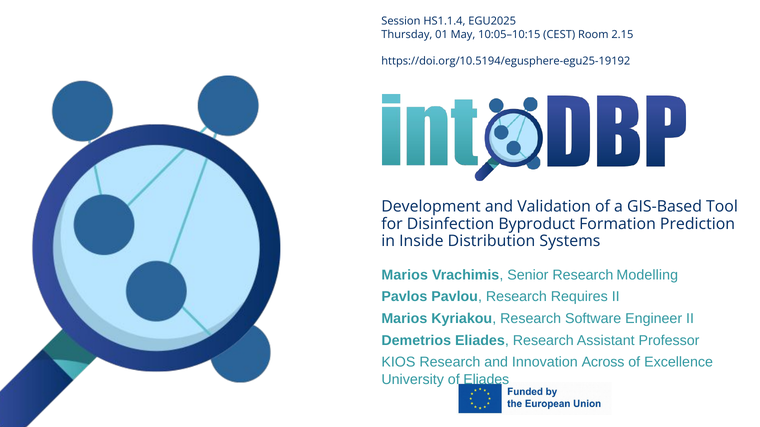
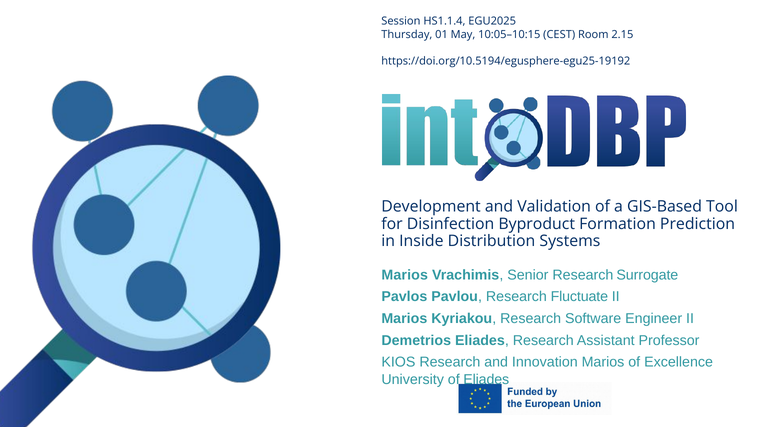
Modelling: Modelling -> Surrogate
Requires: Requires -> Fluctuate
Innovation Across: Across -> Marios
